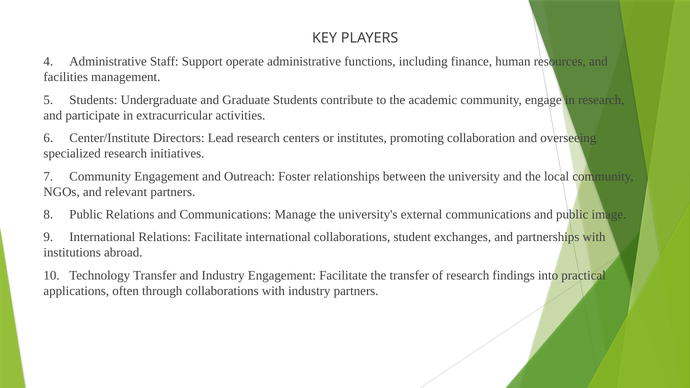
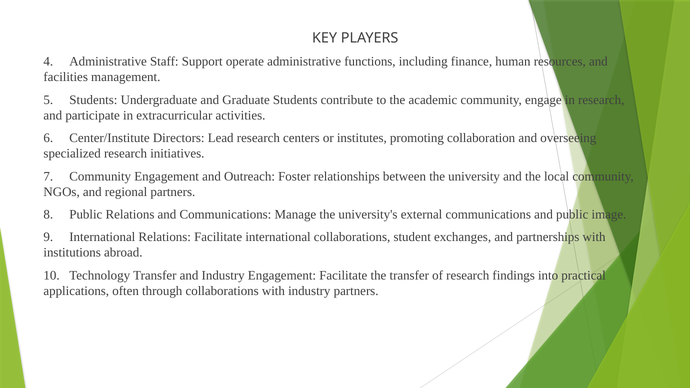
relevant: relevant -> regional
